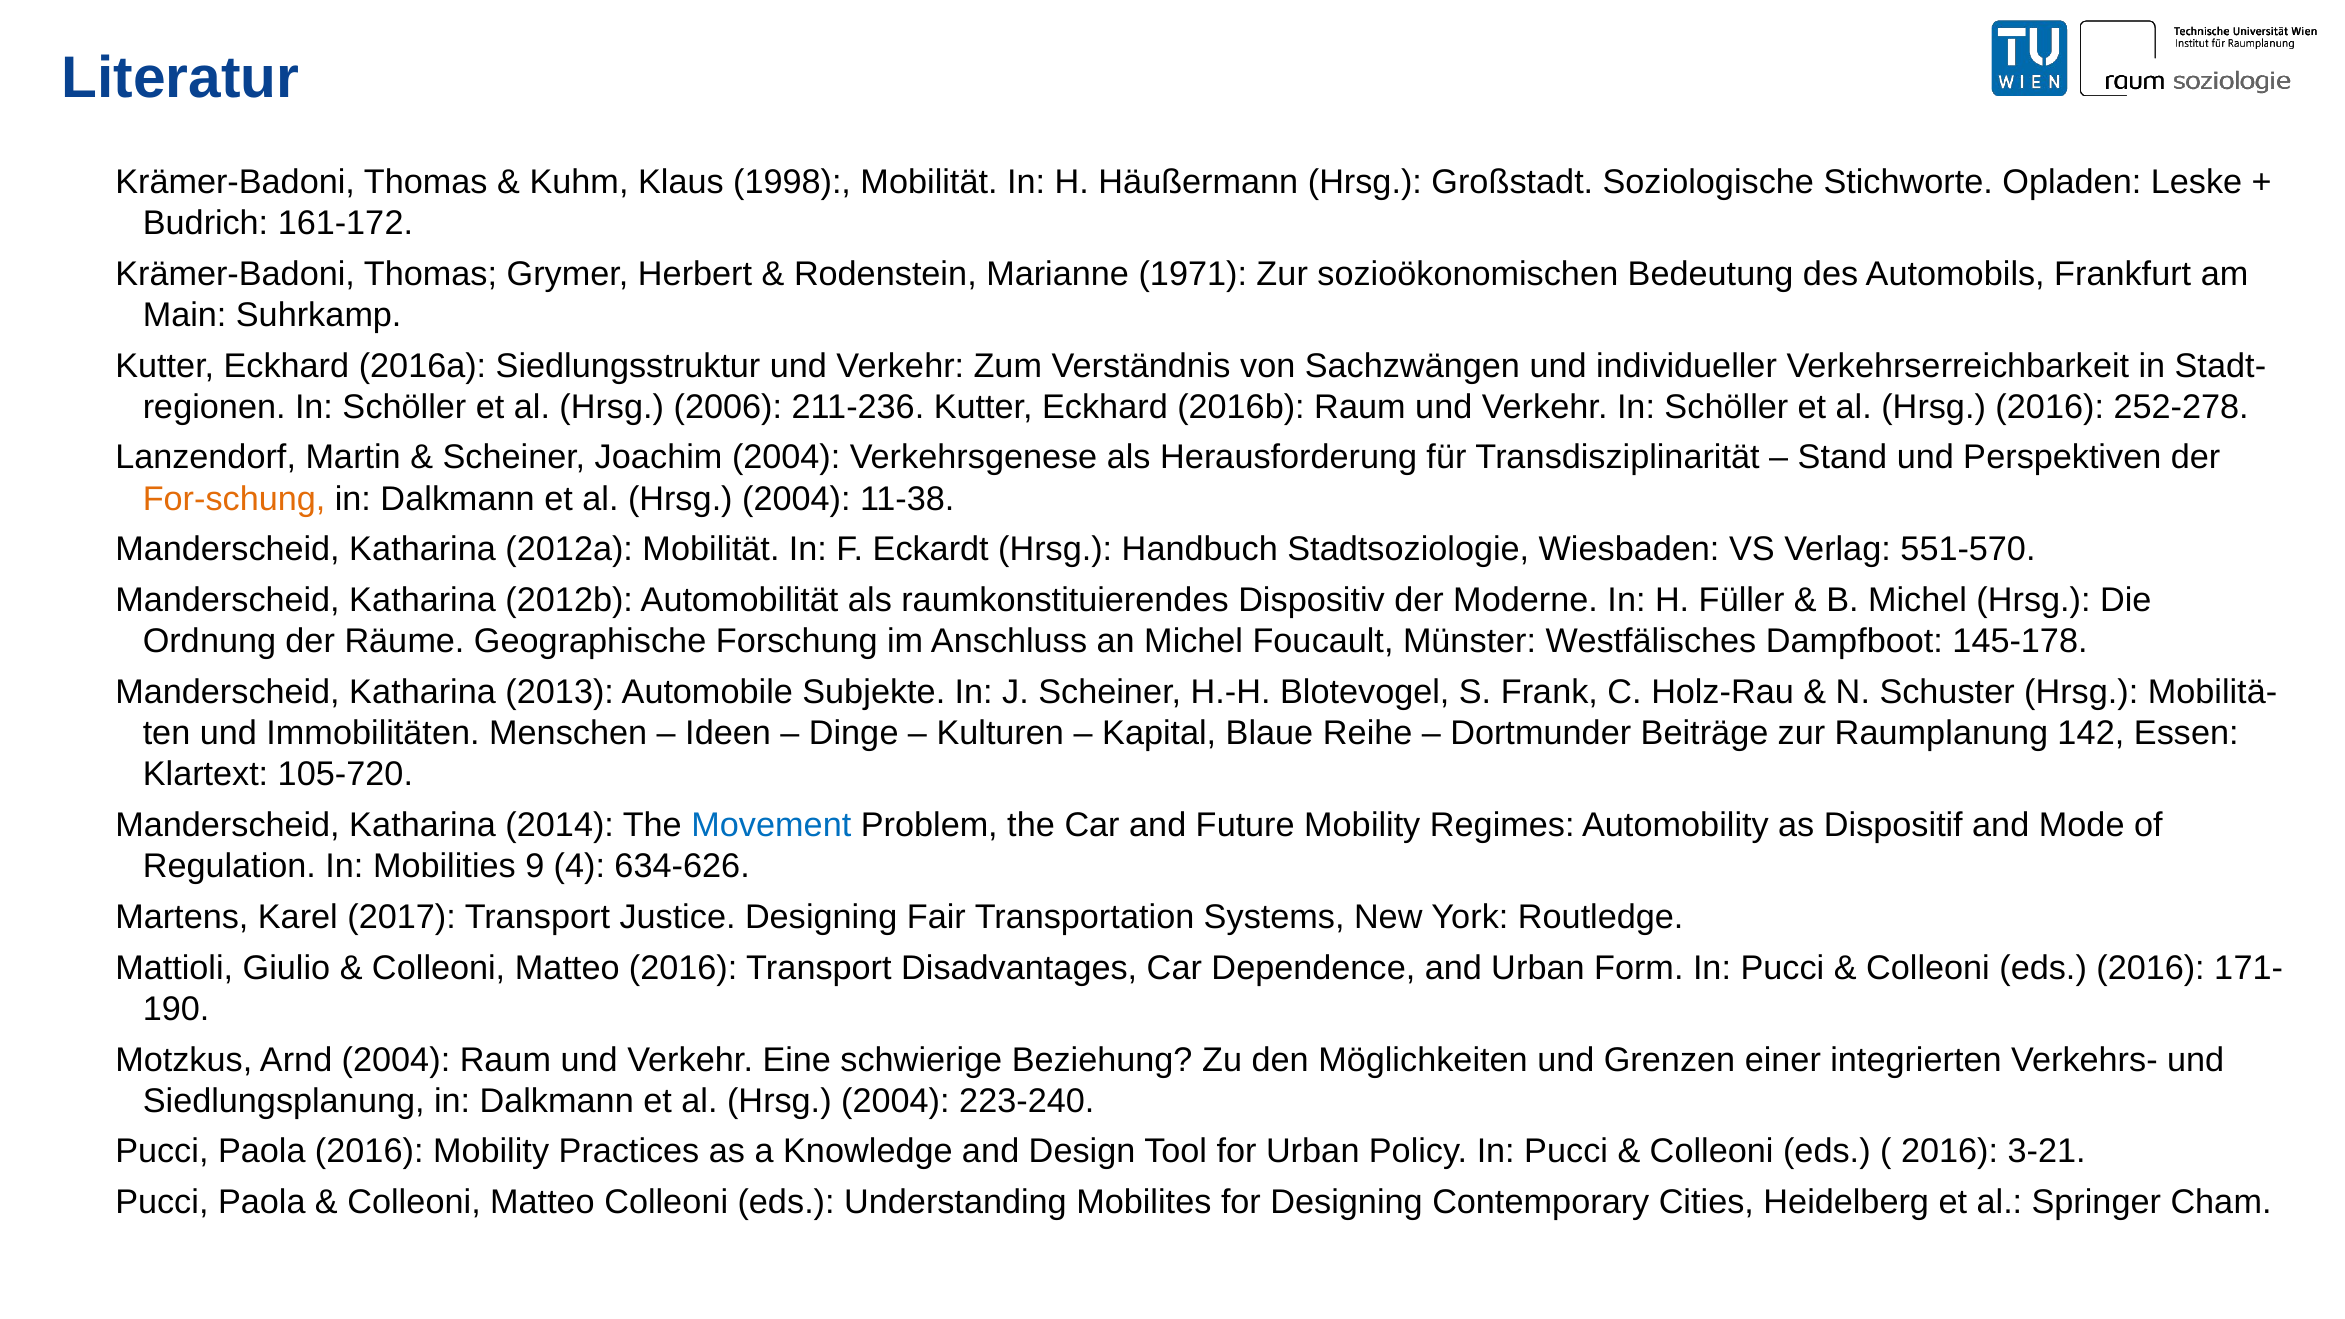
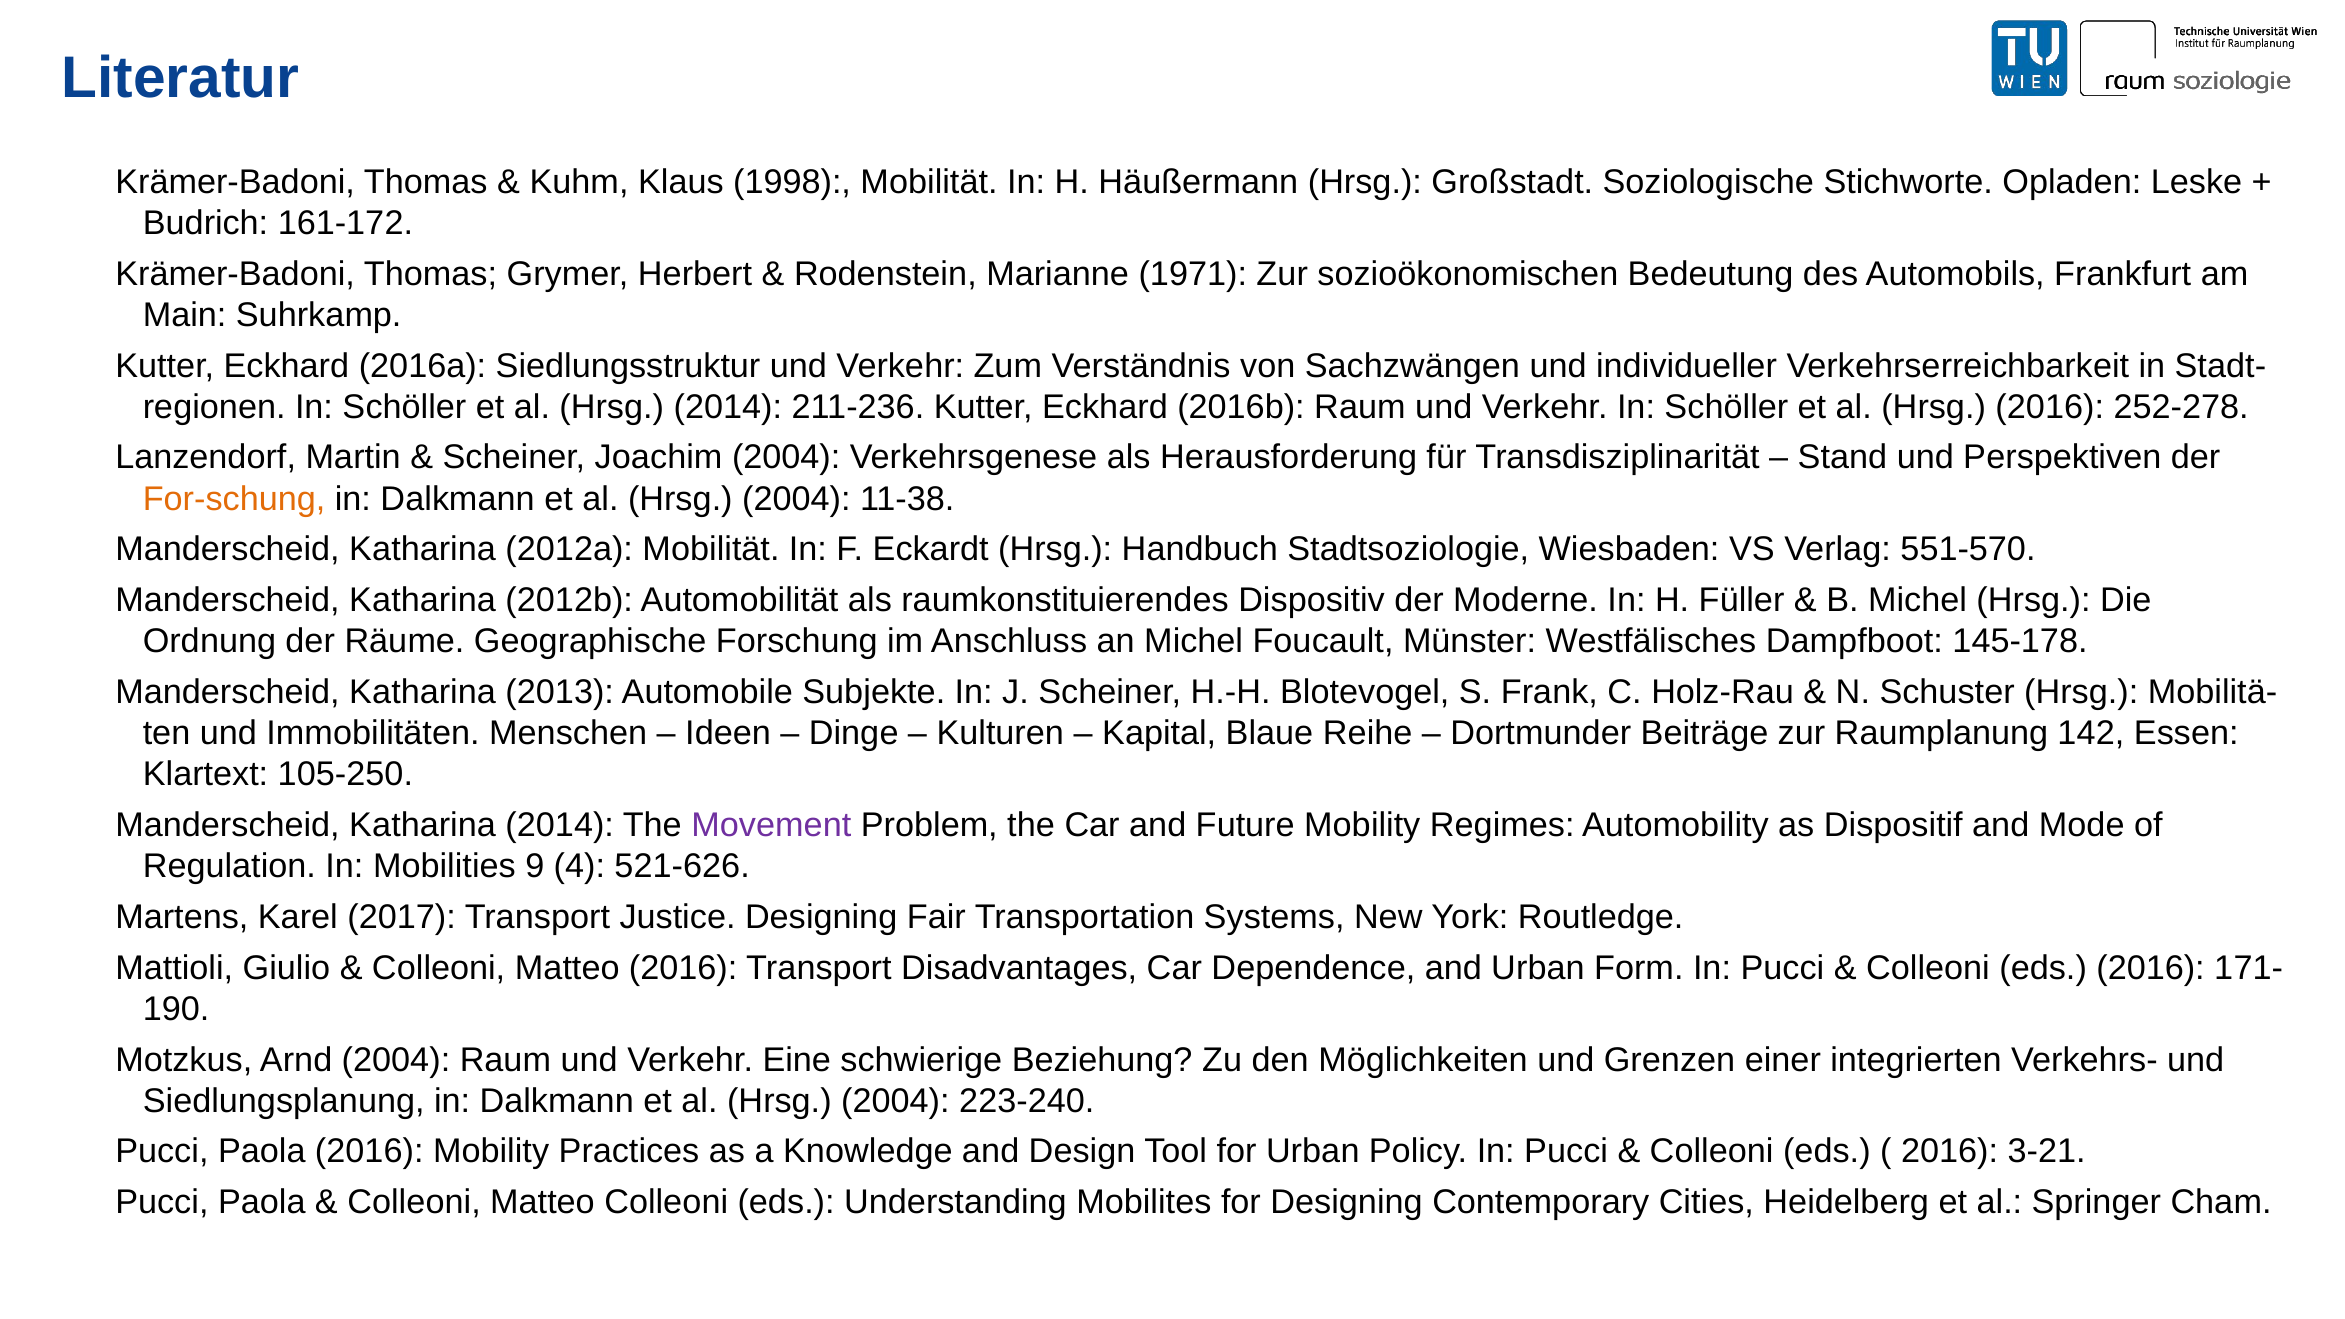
Hrsg 2006: 2006 -> 2014
105-720: 105-720 -> 105-250
Movement colour: blue -> purple
634-626: 634-626 -> 521-626
